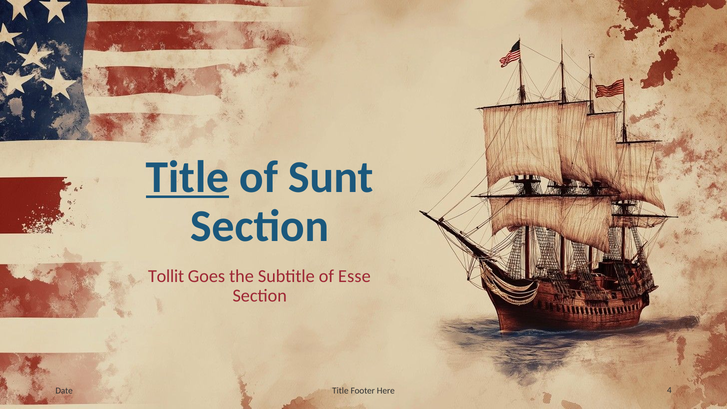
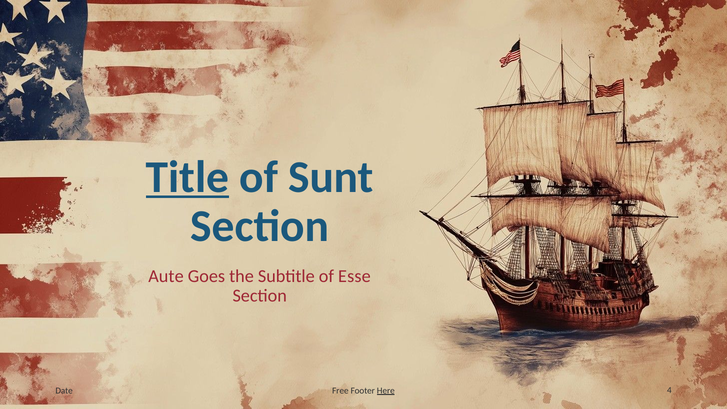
Tollit: Tollit -> Aute
Date Title: Title -> Free
Here underline: none -> present
